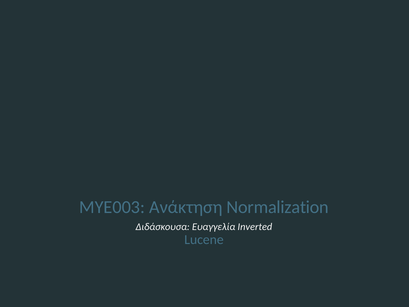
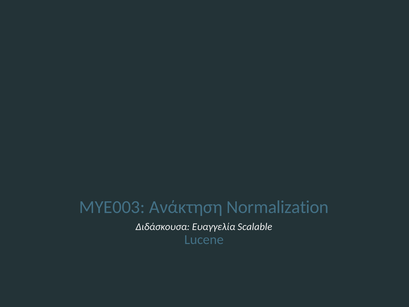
Inverted: Inverted -> Scalable
